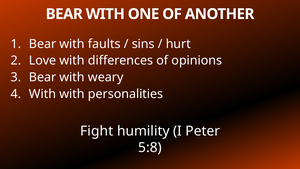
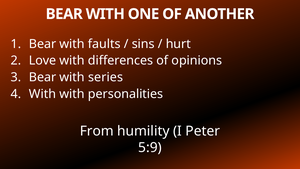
weary: weary -> series
Fight: Fight -> From
5:8: 5:8 -> 5:9
